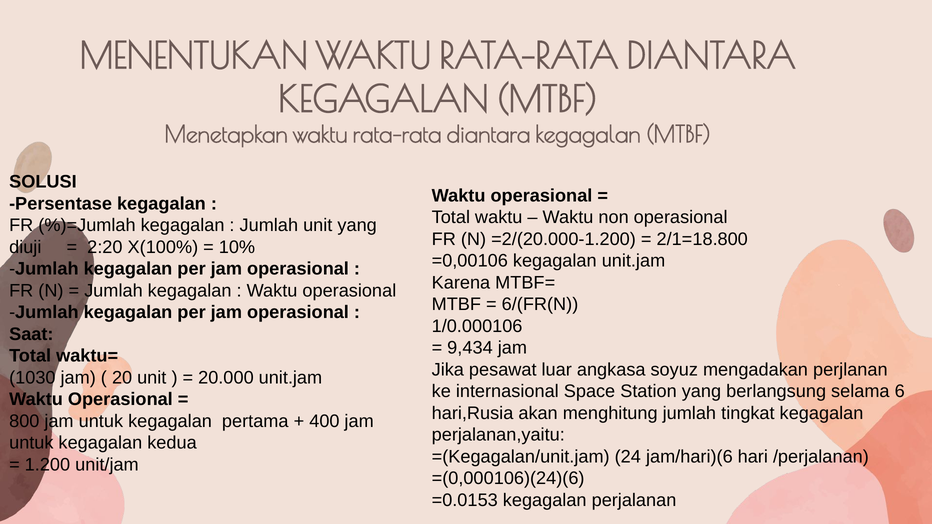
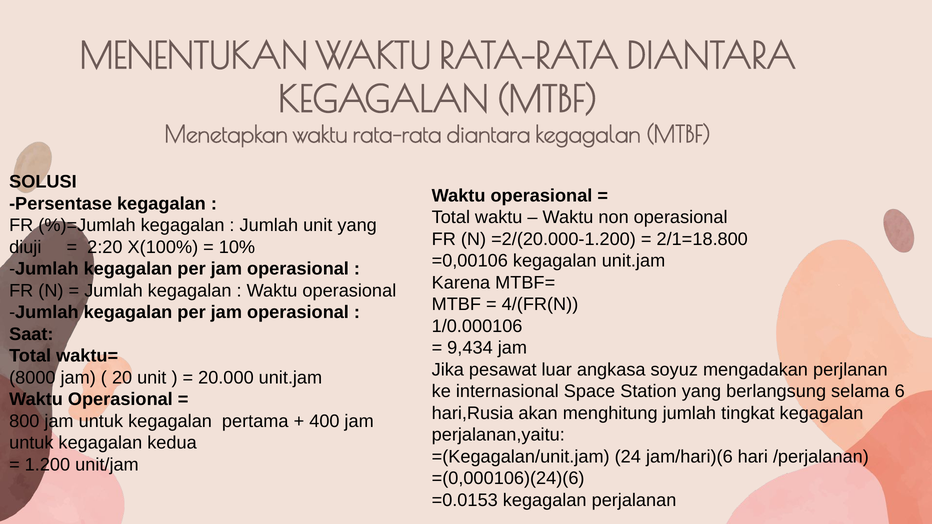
6/(FR(N: 6/(FR(N -> 4/(FR(N
1030: 1030 -> 8000
